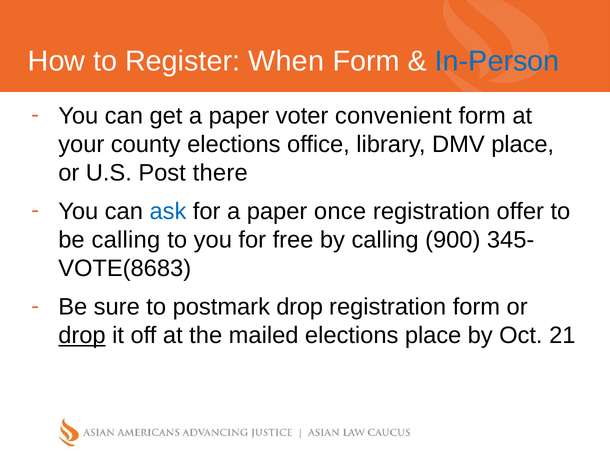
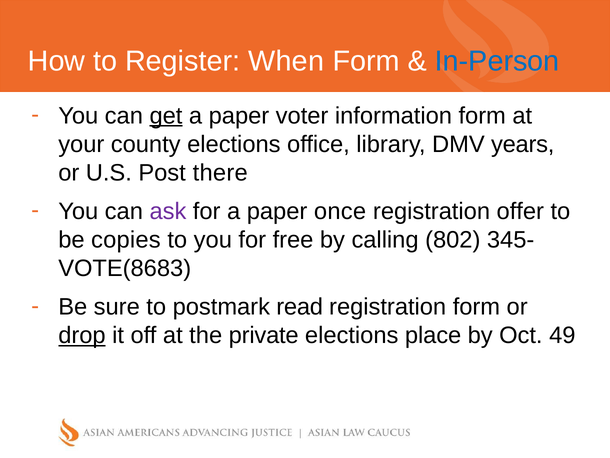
get underline: none -> present
convenient: convenient -> information
DMV place: place -> years
ask colour: blue -> purple
be calling: calling -> copies
900: 900 -> 802
postmark drop: drop -> read
mailed: mailed -> private
21: 21 -> 49
